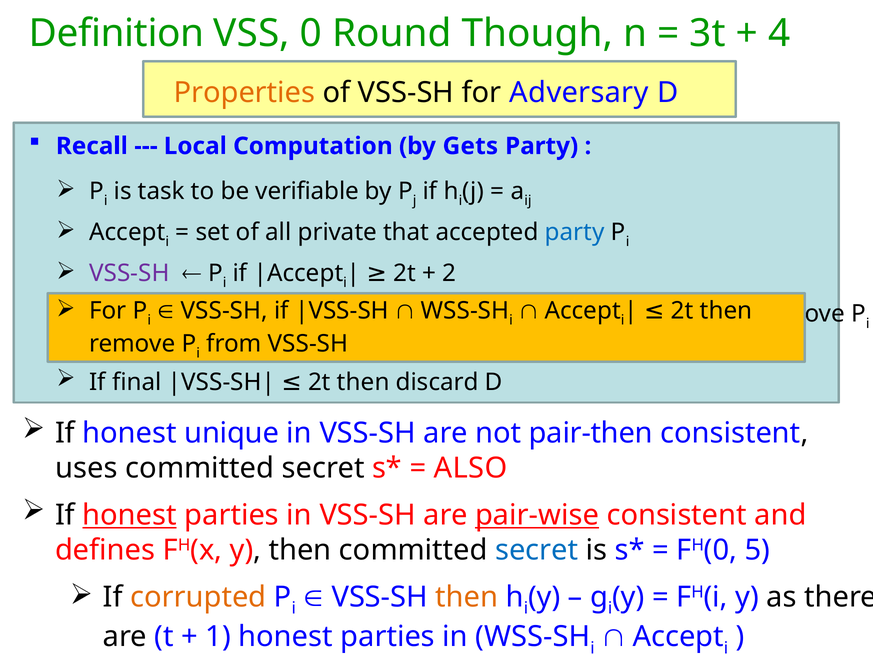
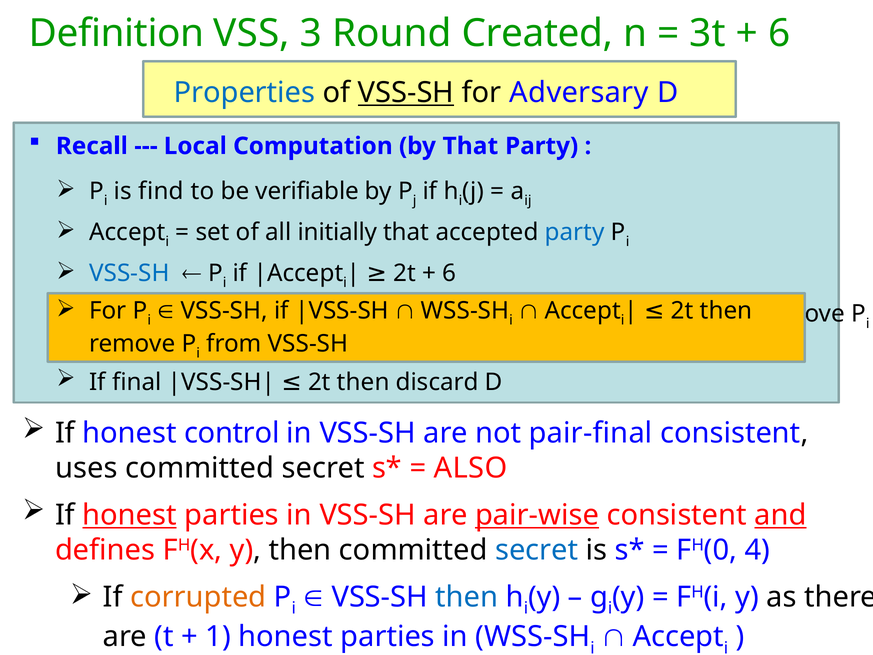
0: 0 -> 3
Though: Though -> Created
4 at (779, 33): 4 -> 6
Properties colour: orange -> blue
VSS-SH at (406, 93) underline: none -> present
by Gets: Gets -> That
task: task -> find
private: private -> initially
VSS-SH at (129, 273) colour: purple -> blue
2 at (449, 273): 2 -> 6
unique: unique -> control
pair-then: pair-then -> pair-final
and underline: none -> present
5: 5 -> 4
then at (467, 597) colour: orange -> blue
